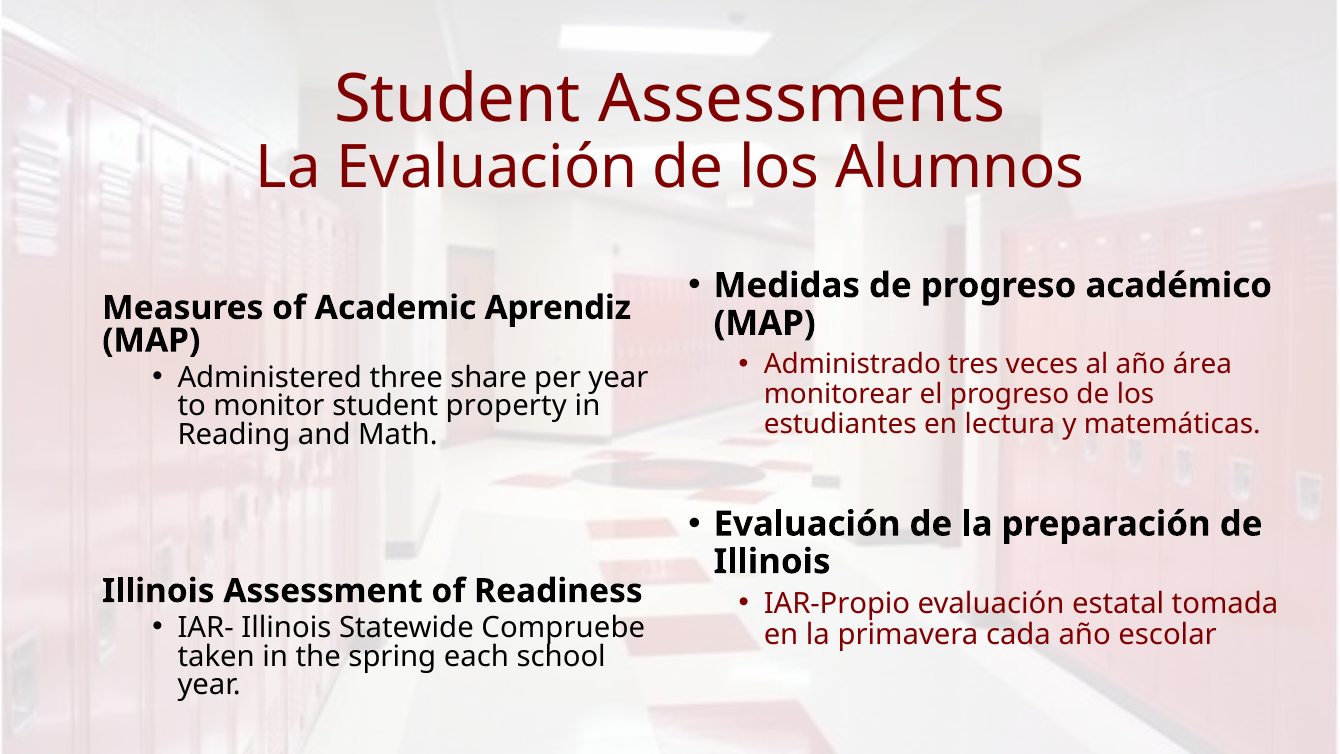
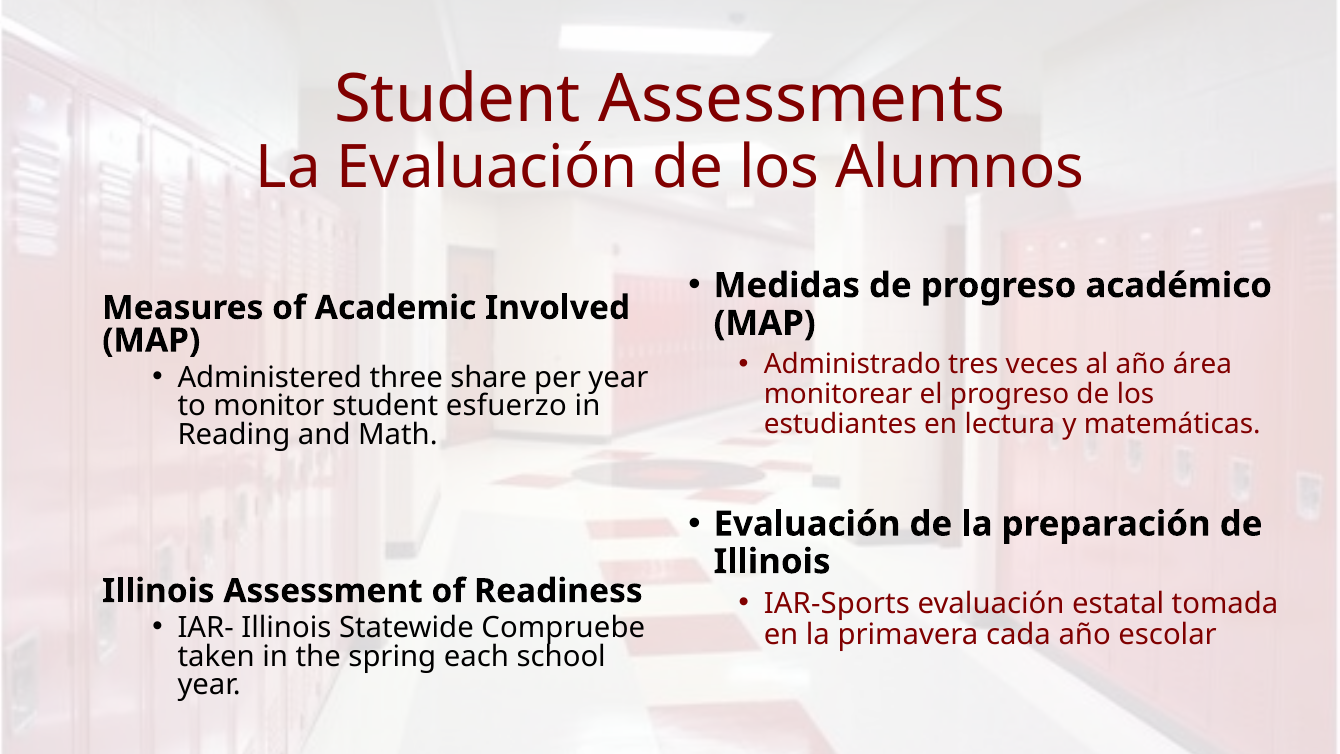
Aprendiz: Aprendiz -> Involved
property: property -> esfuerzo
IAR-Propio: IAR-Propio -> IAR-Sports
